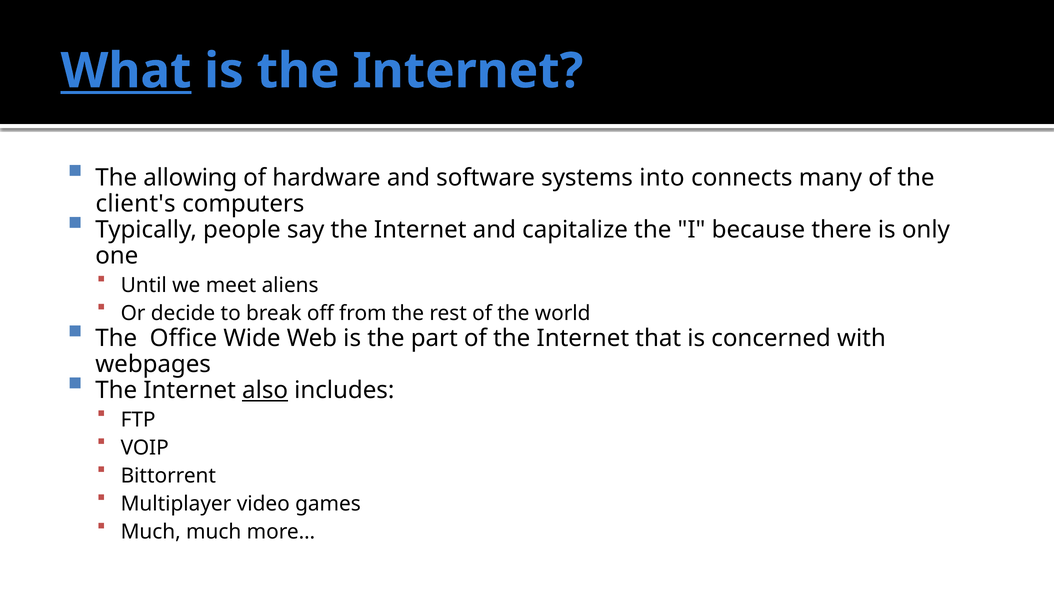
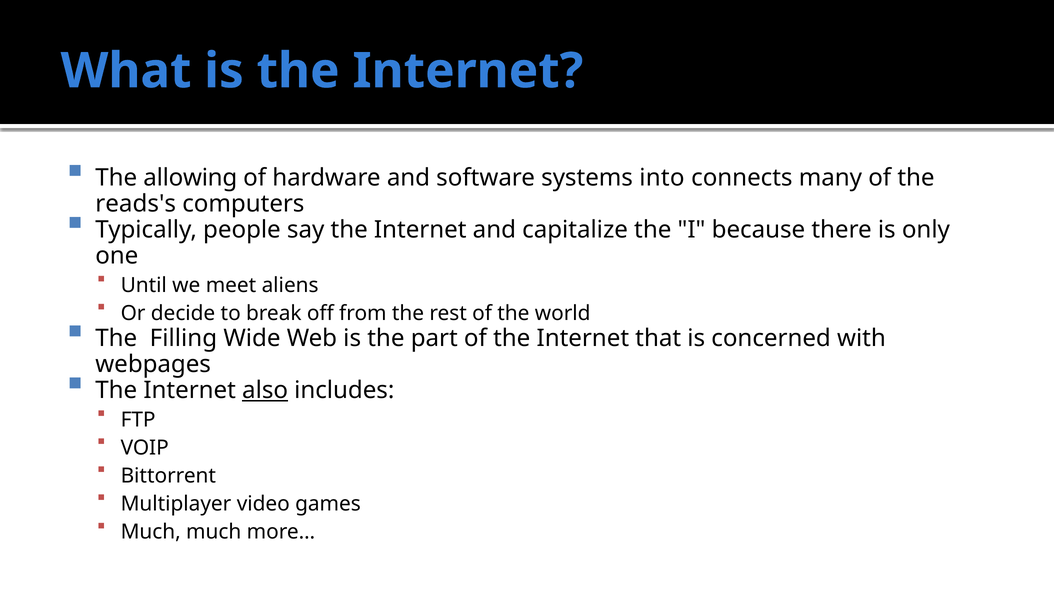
What underline: present -> none
client's: client's -> reads's
Office: Office -> Filling
